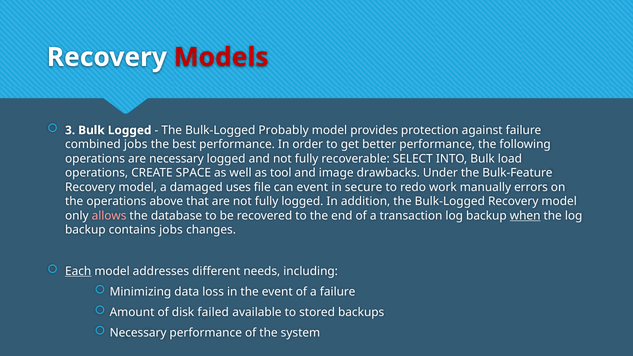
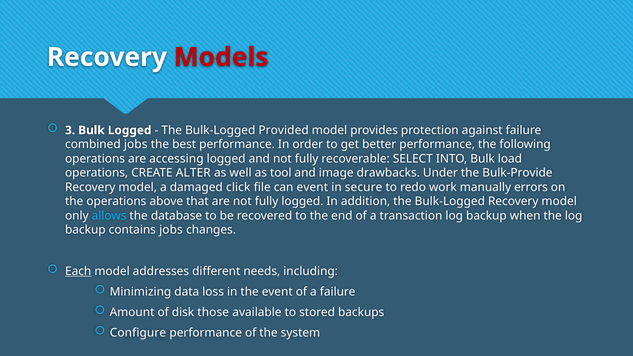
Probably: Probably -> Provided
are necessary: necessary -> accessing
SPACE: SPACE -> ALTER
Bulk-Feature: Bulk-Feature -> Bulk-Provide
uses: uses -> click
allows colour: pink -> light blue
when underline: present -> none
failed: failed -> those
Necessary at (138, 333): Necessary -> Configure
